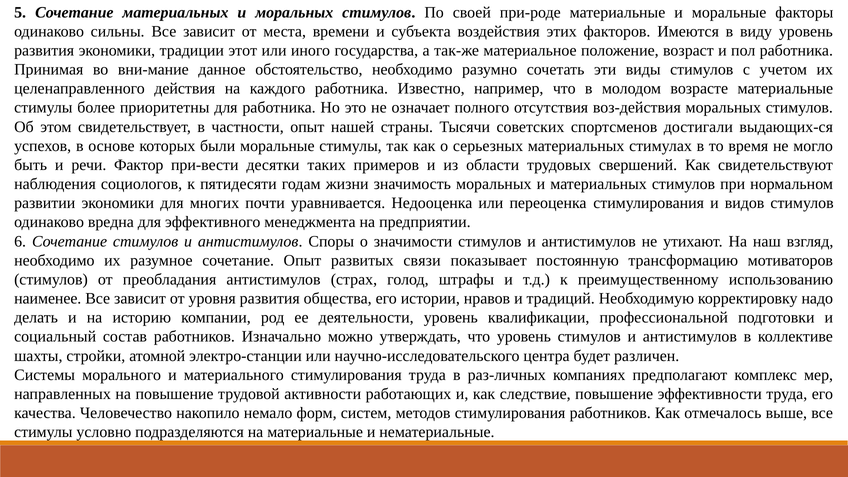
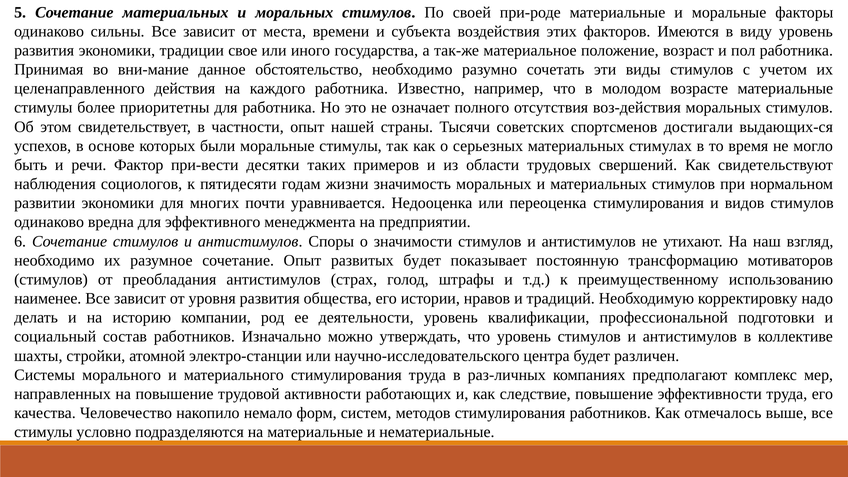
этот: этот -> свое
развитых связи: связи -> будет
